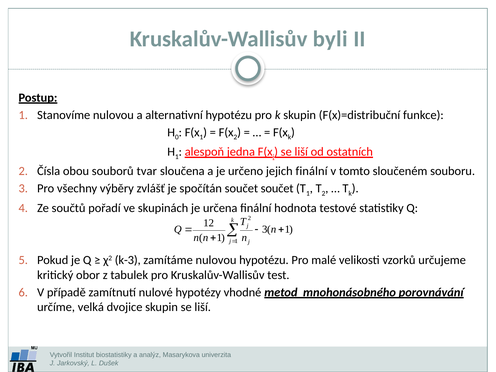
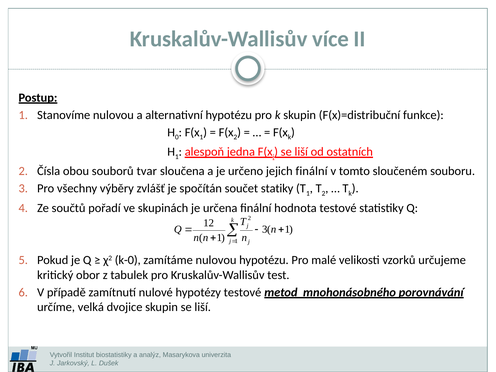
byli: byli -> více
součet součet: součet -> statiky
k-3: k-3 -> k-0
hypotézy vhodné: vhodné -> testové
